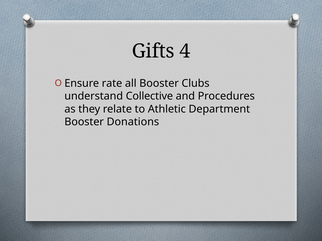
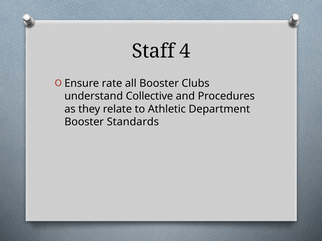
Gifts: Gifts -> Staff
Donations: Donations -> Standards
